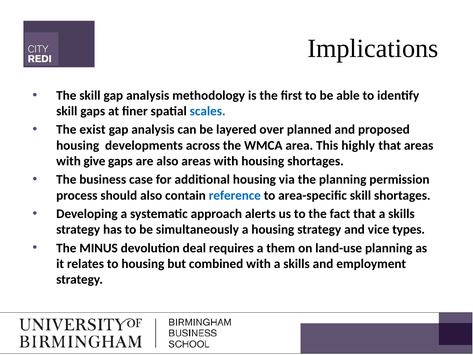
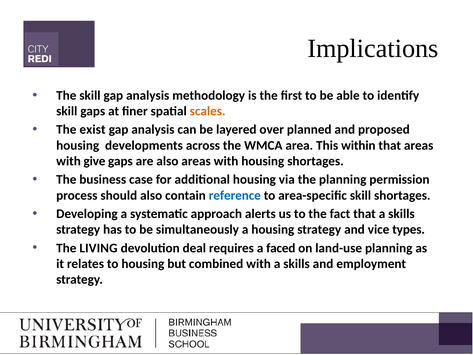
scales colour: blue -> orange
highly: highly -> within
MINUS: MINUS -> LIVING
them: them -> faced
